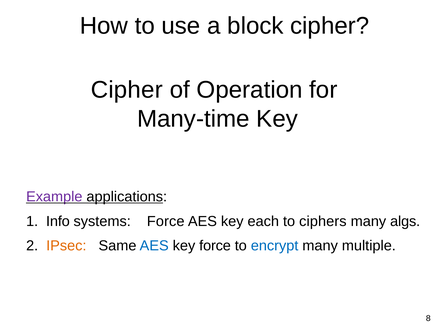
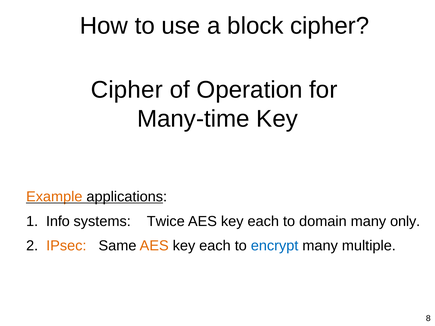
Example colour: purple -> orange
systems Force: Force -> Twice
ciphers: ciphers -> domain
algs: algs -> only
AES at (154, 246) colour: blue -> orange
force at (215, 246): force -> each
